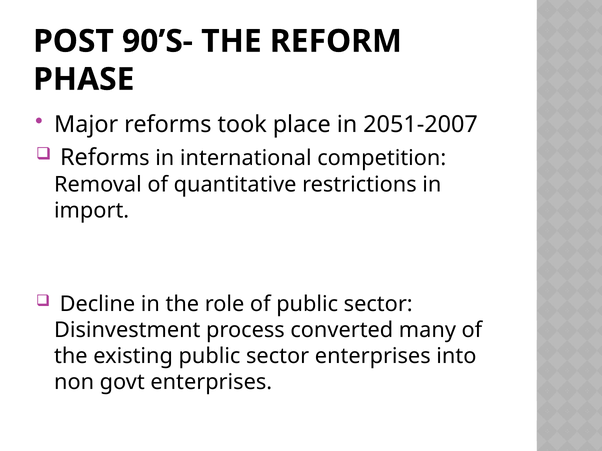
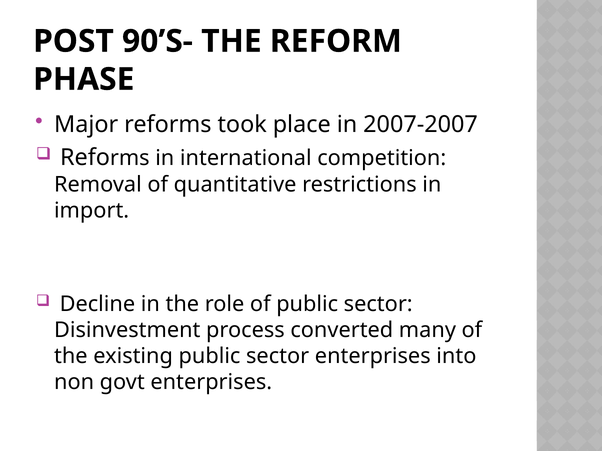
2051-2007: 2051-2007 -> 2007-2007
